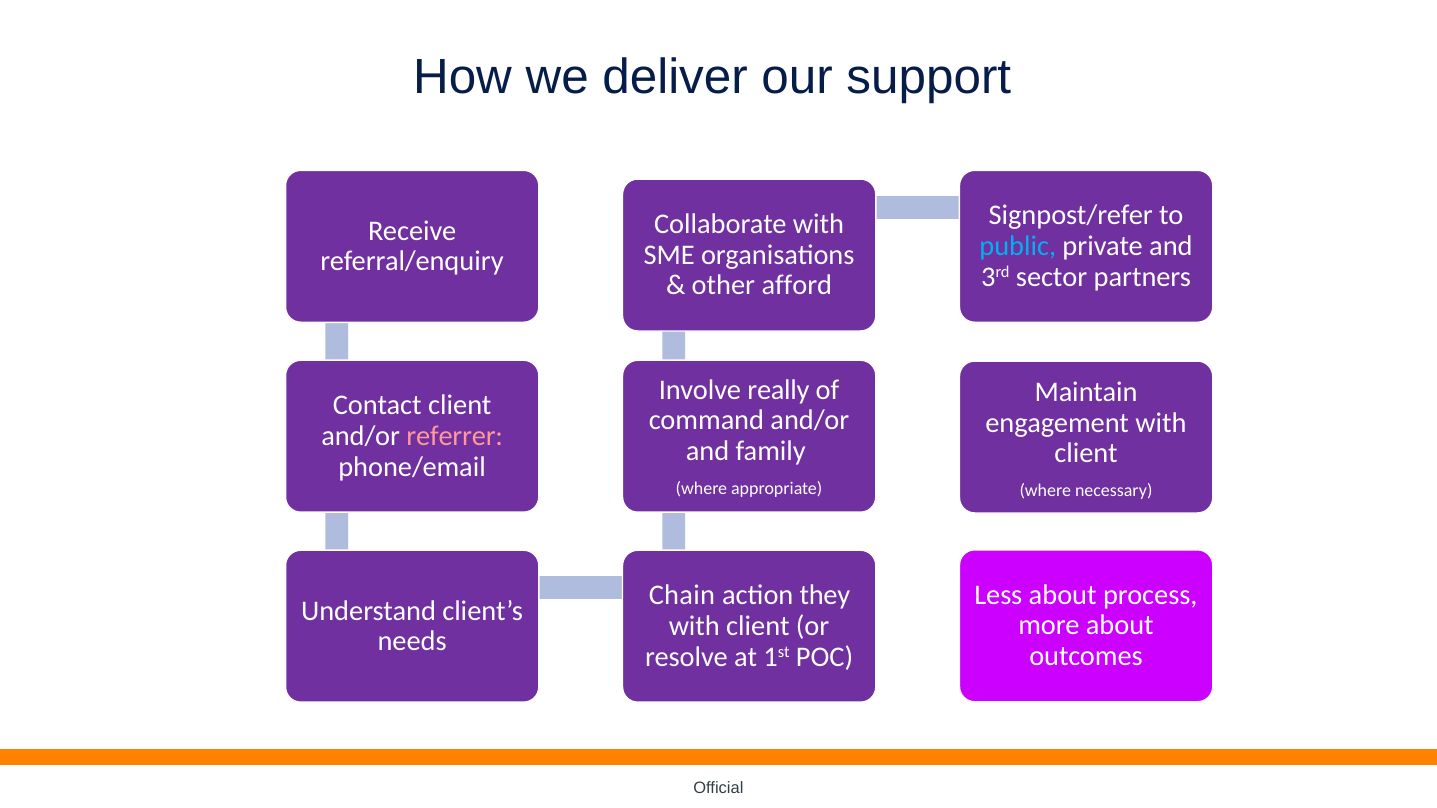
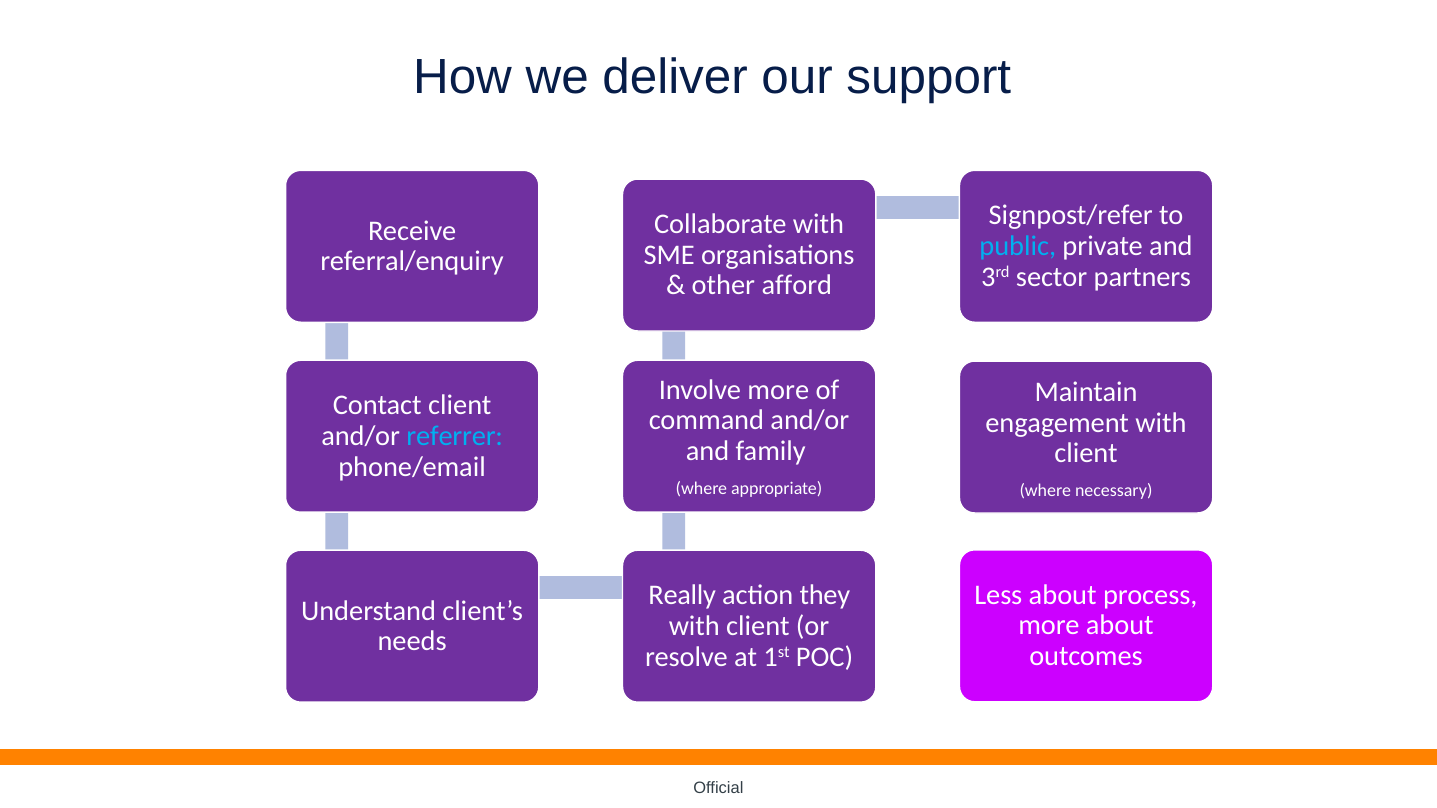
Involve really: really -> more
referrer colour: pink -> light blue
Chain: Chain -> Really
